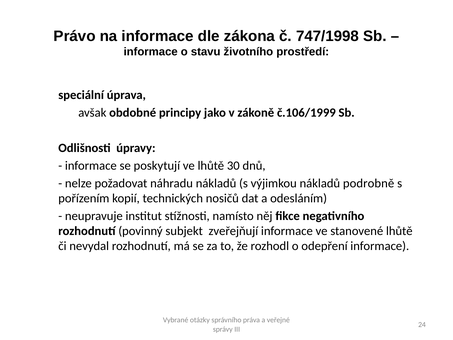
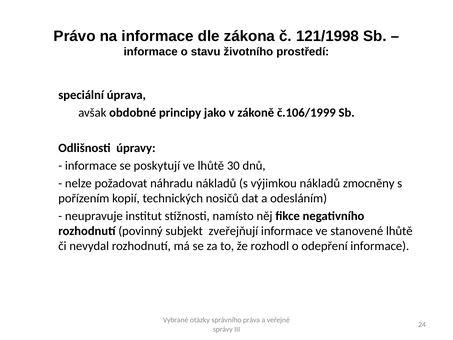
747/1998: 747/1998 -> 121/1998
podrobně: podrobně -> zmocněny
